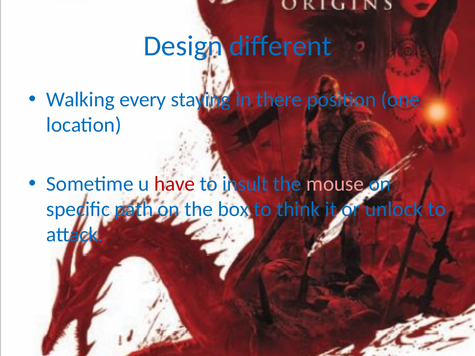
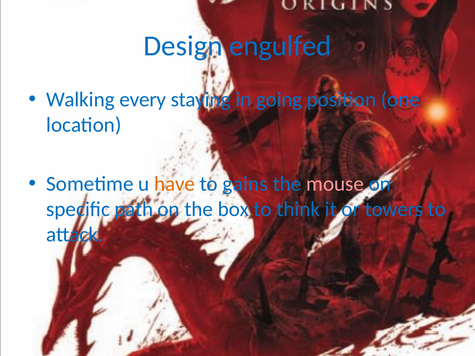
different: different -> engulfed
there: there -> going
have colour: red -> orange
insult: insult -> gains
unlock: unlock -> towers
